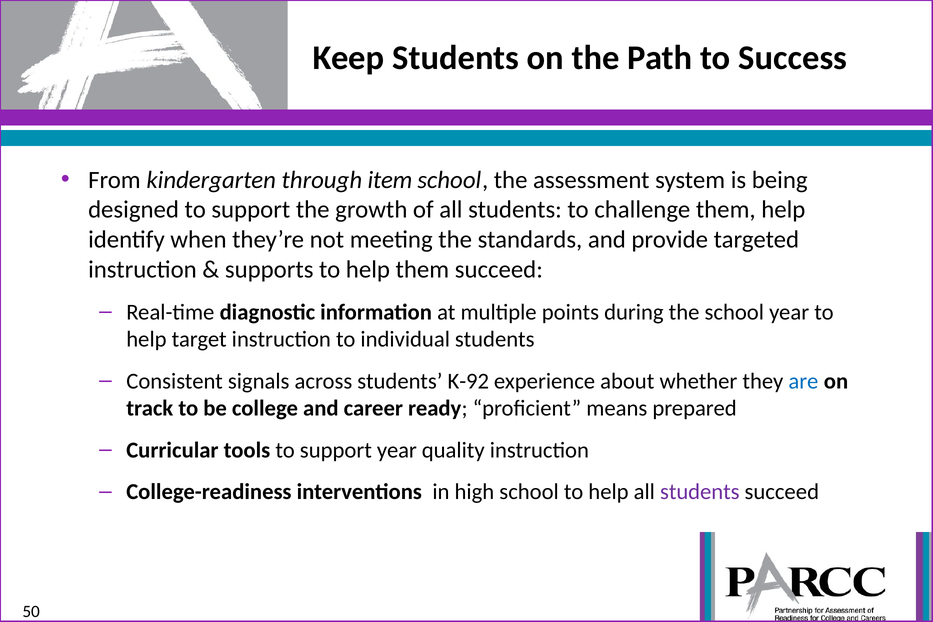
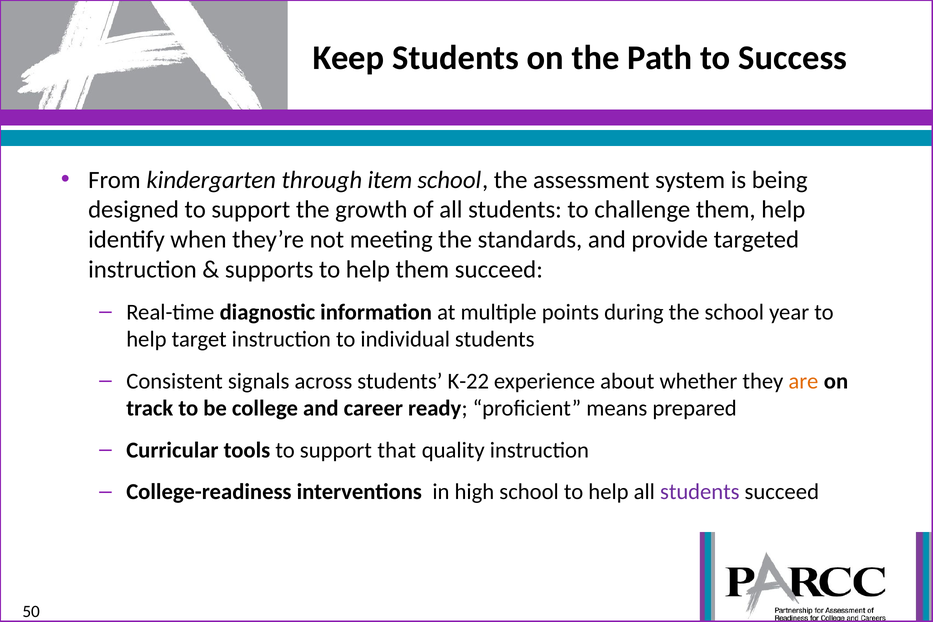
K-92: K-92 -> K-22
are colour: blue -> orange
support year: year -> that
